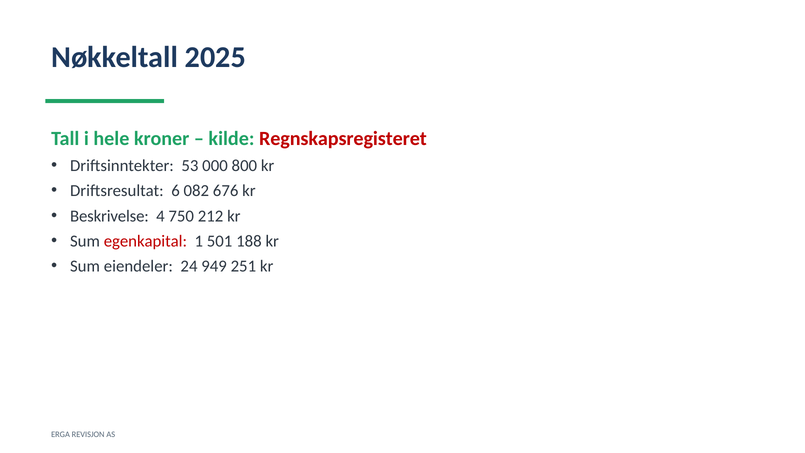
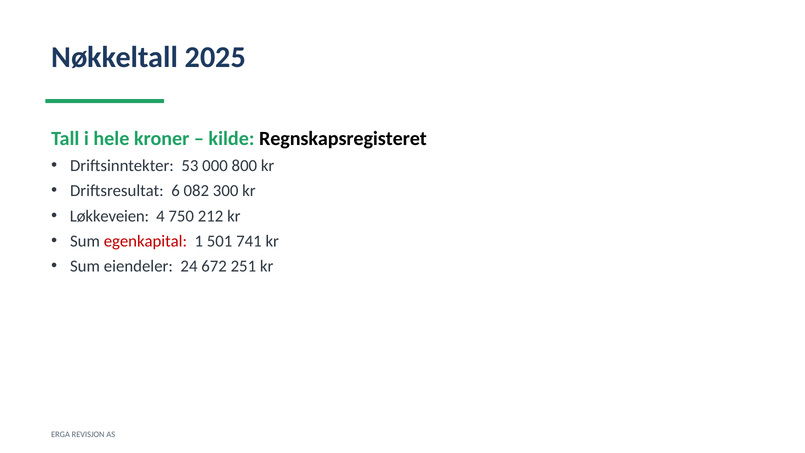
Regnskapsregisteret colour: red -> black
676: 676 -> 300
Beskrivelse: Beskrivelse -> Løkkeveien
188: 188 -> 741
949: 949 -> 672
